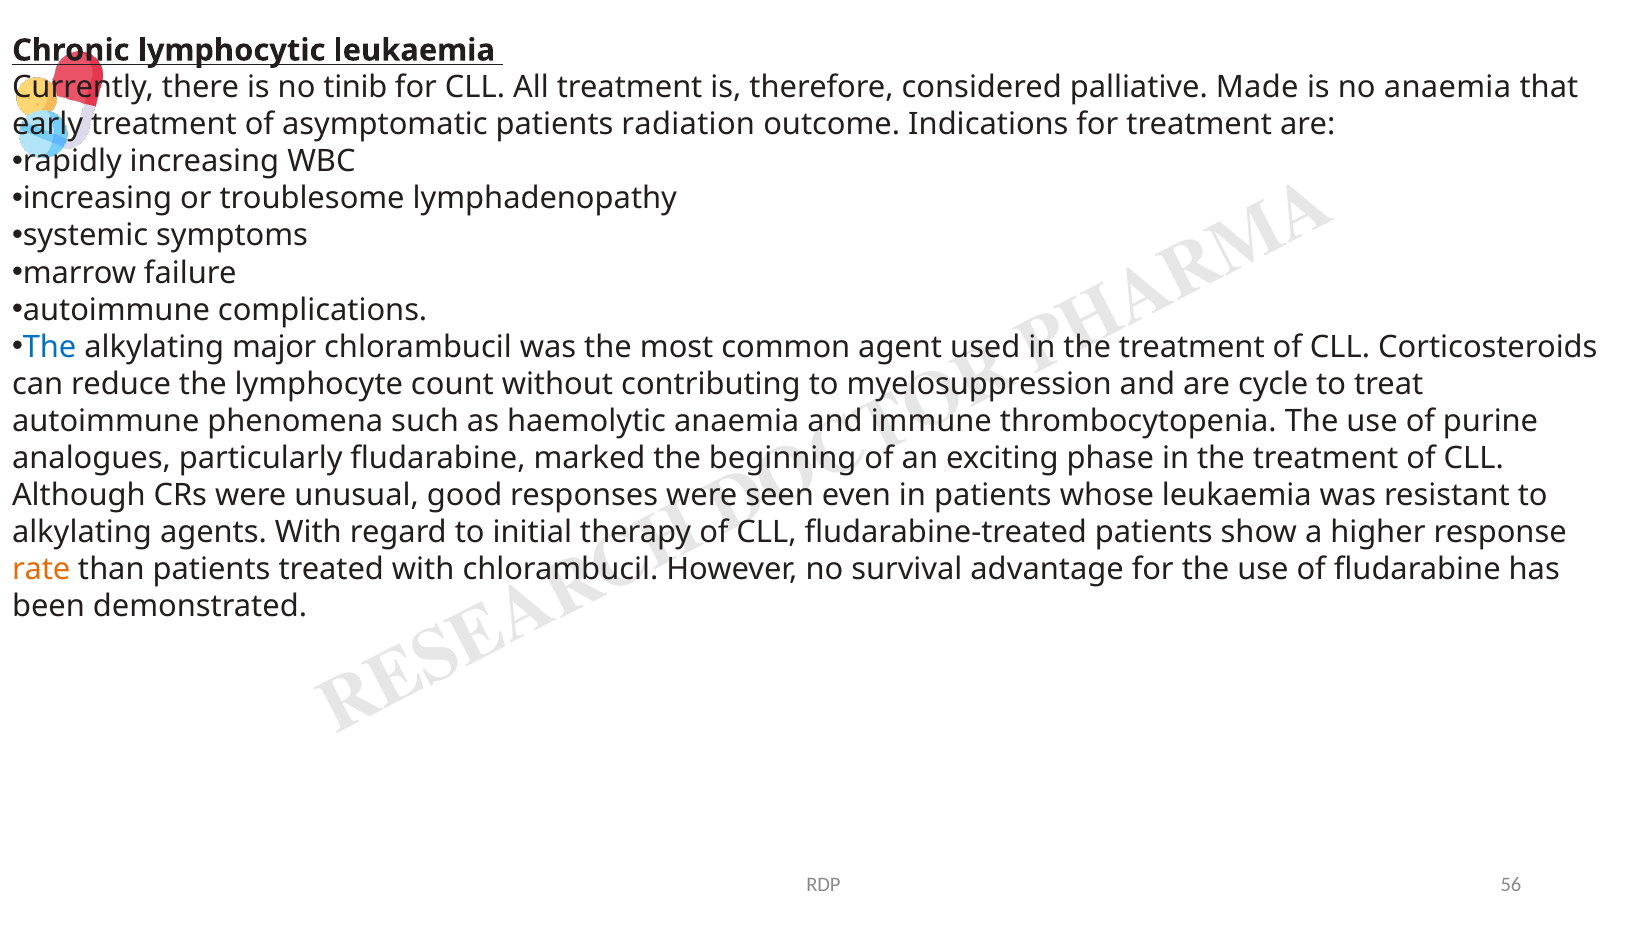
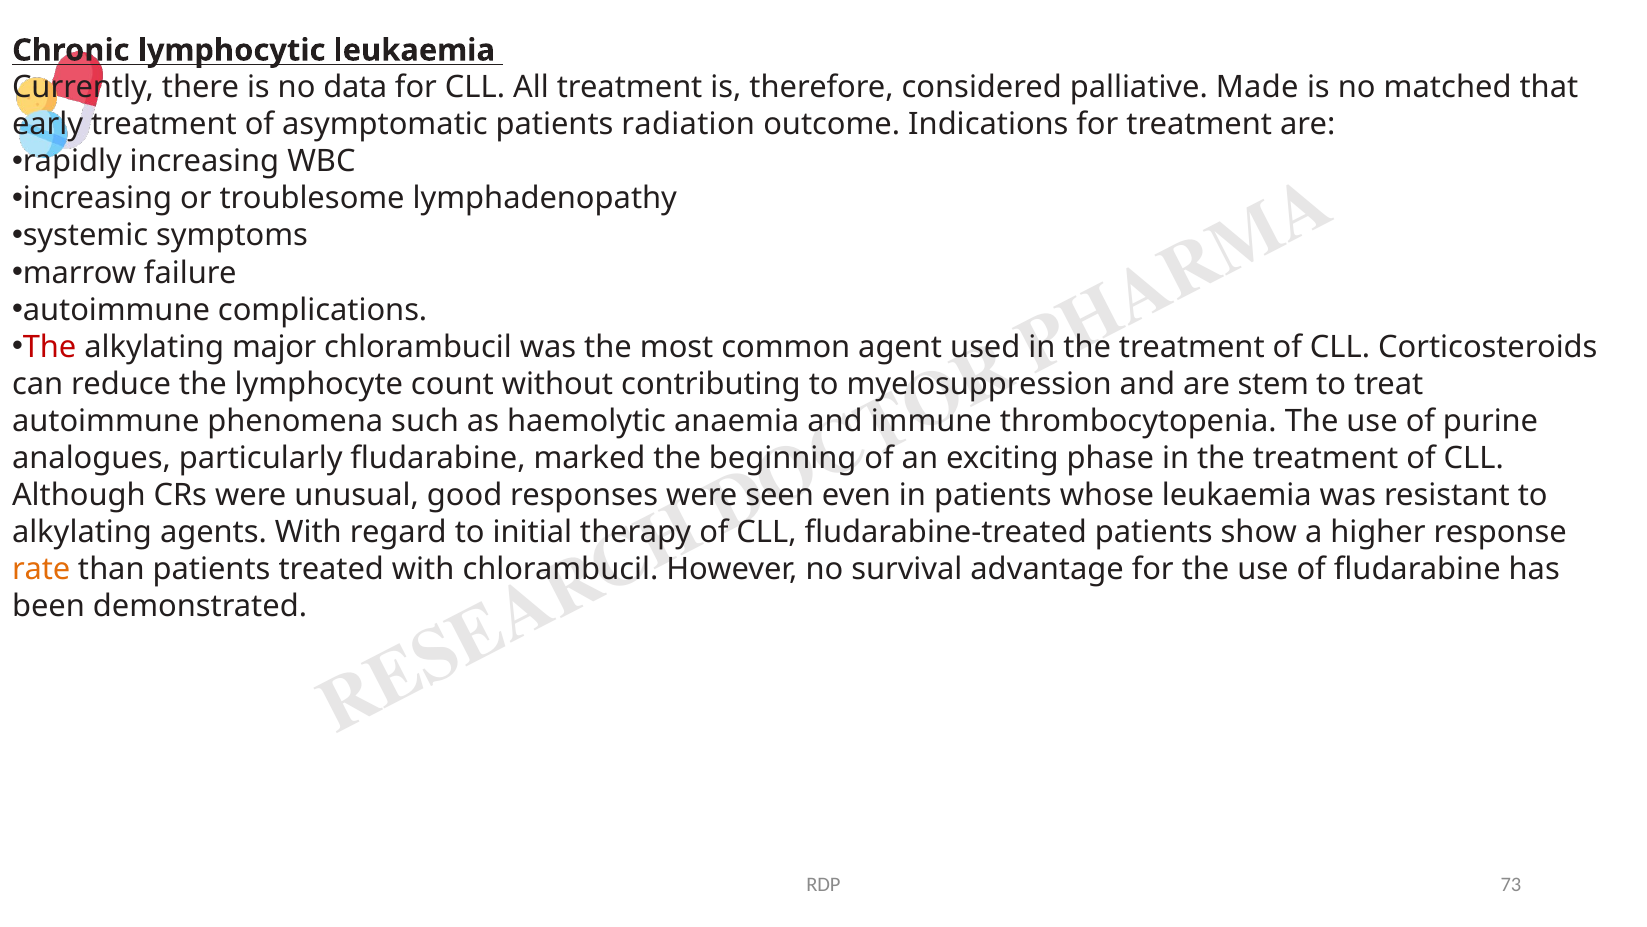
tinib: tinib -> data
no anaemia: anaemia -> matched
The at (50, 347) colour: blue -> red
cycle: cycle -> stem
56: 56 -> 73
